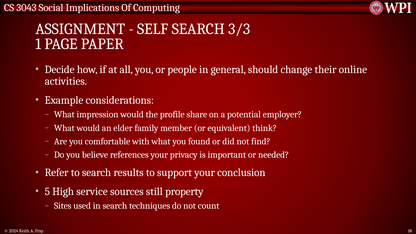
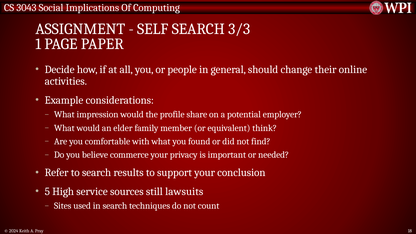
references: references -> commerce
property: property -> lawsuits
